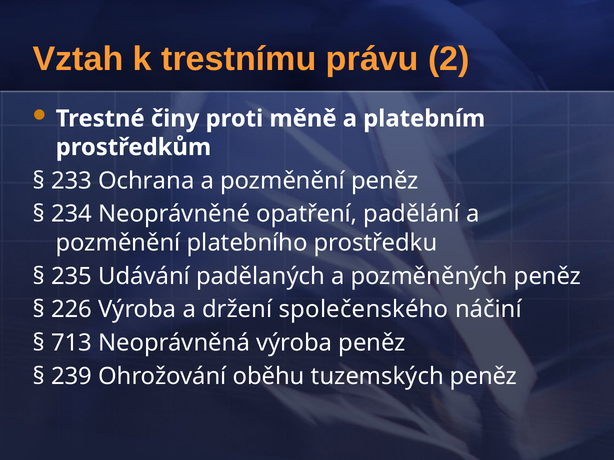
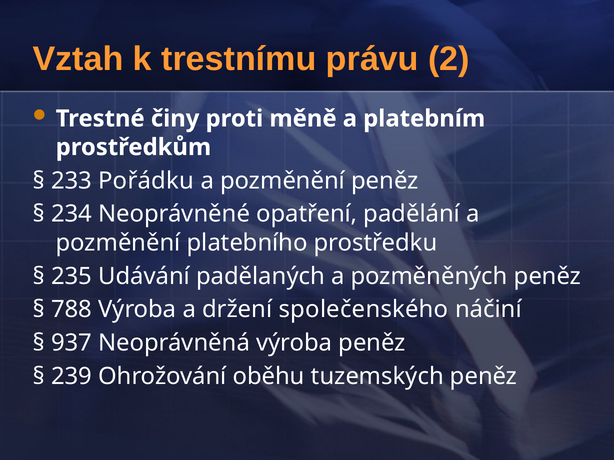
Ochrana: Ochrana -> Pořádku
226: 226 -> 788
713: 713 -> 937
